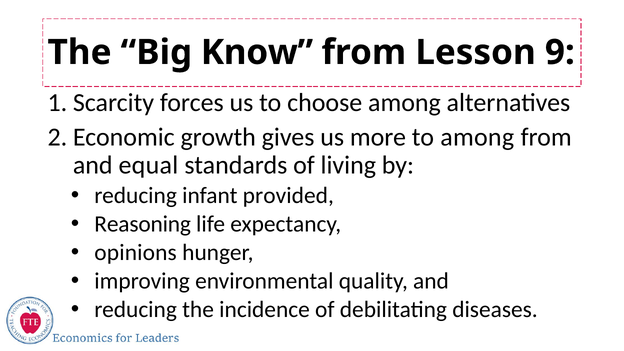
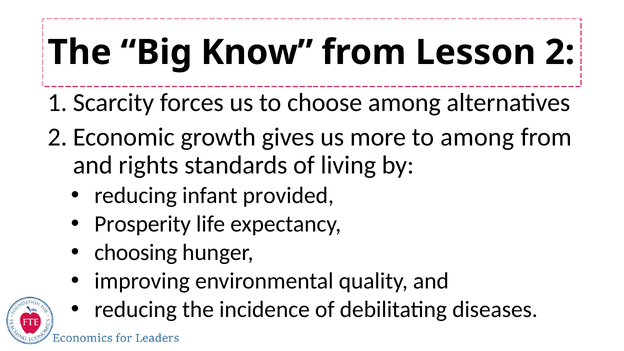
9: 9 -> 2
equal: equal -> rights
Reasoning: Reasoning -> Prosperity
opinions: opinions -> choosing
